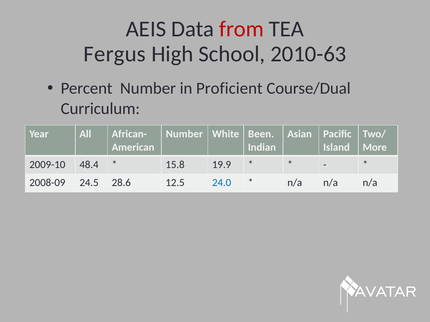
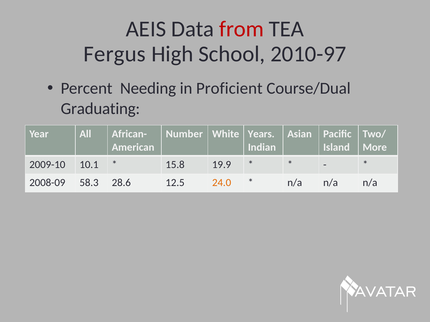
2010-63: 2010-63 -> 2010-97
Percent Number: Number -> Needing
Curriculum: Curriculum -> Graduating
Been: Been -> Years
48.4: 48.4 -> 10.1
24.5: 24.5 -> 58.3
24.0 colour: blue -> orange
